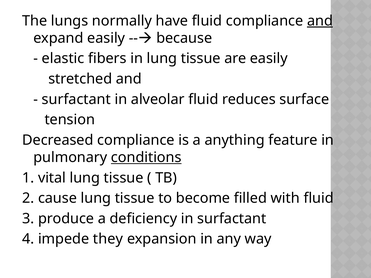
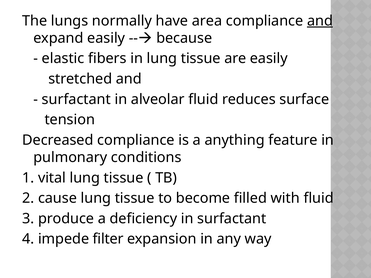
have fluid: fluid -> area
conditions underline: present -> none
they: they -> filter
